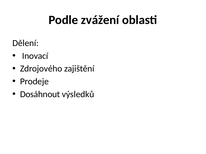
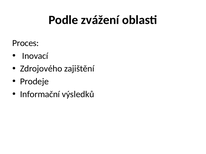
Dělení: Dělení -> Proces
Dosáhnout: Dosáhnout -> Informační
